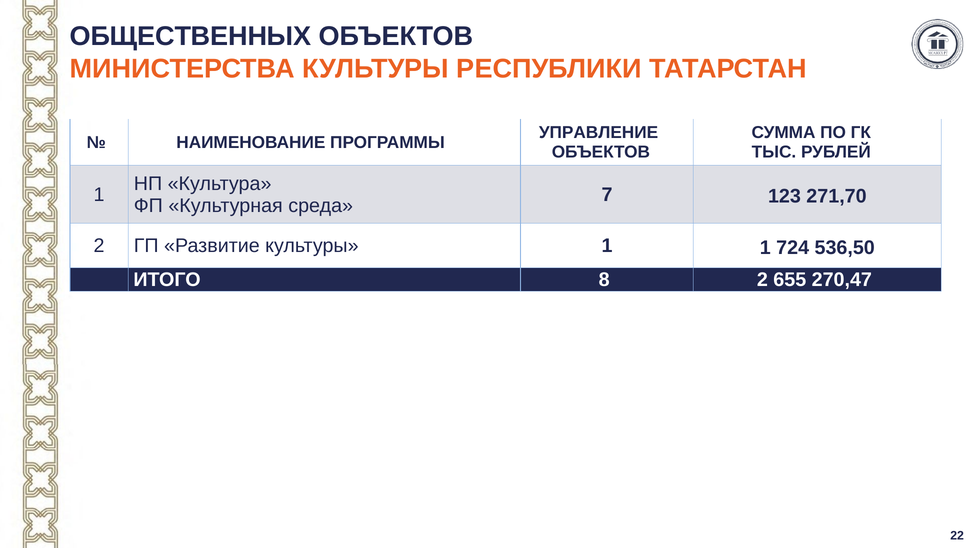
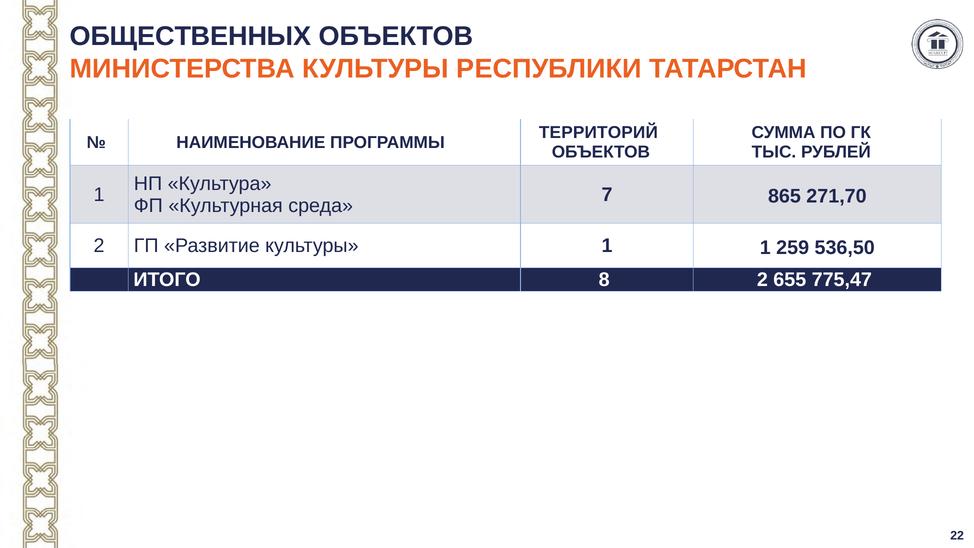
УПРАВЛЕНИЕ: УПРАВЛЕНИЕ -> ТЕРРИТОРИЙ
123: 123 -> 865
724: 724 -> 259
270,47: 270,47 -> 775,47
